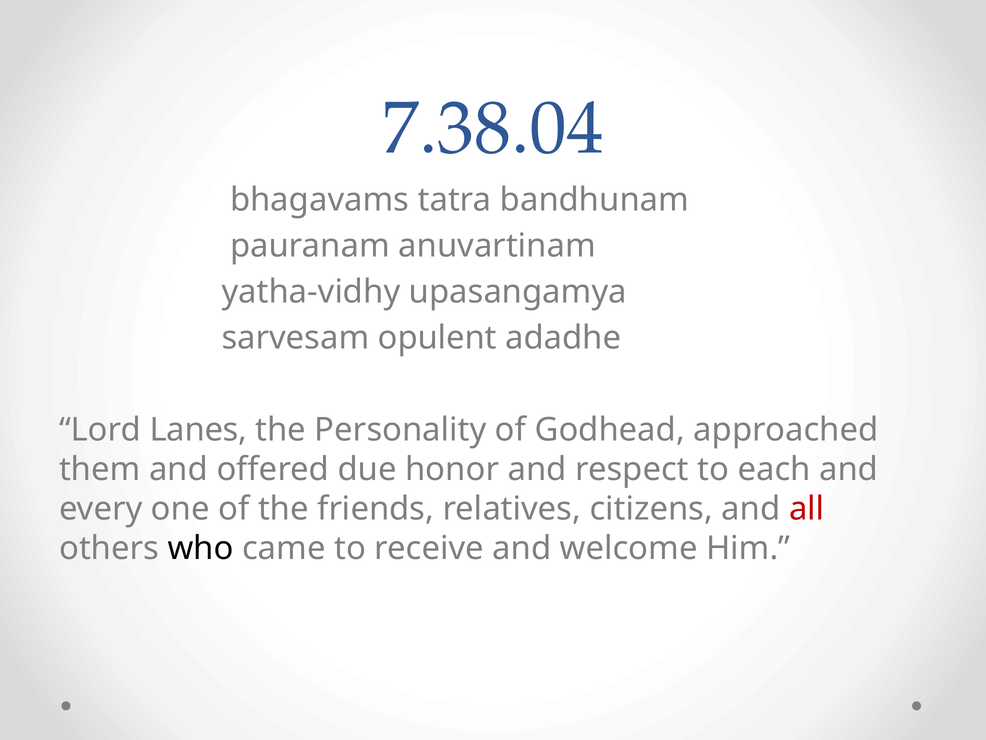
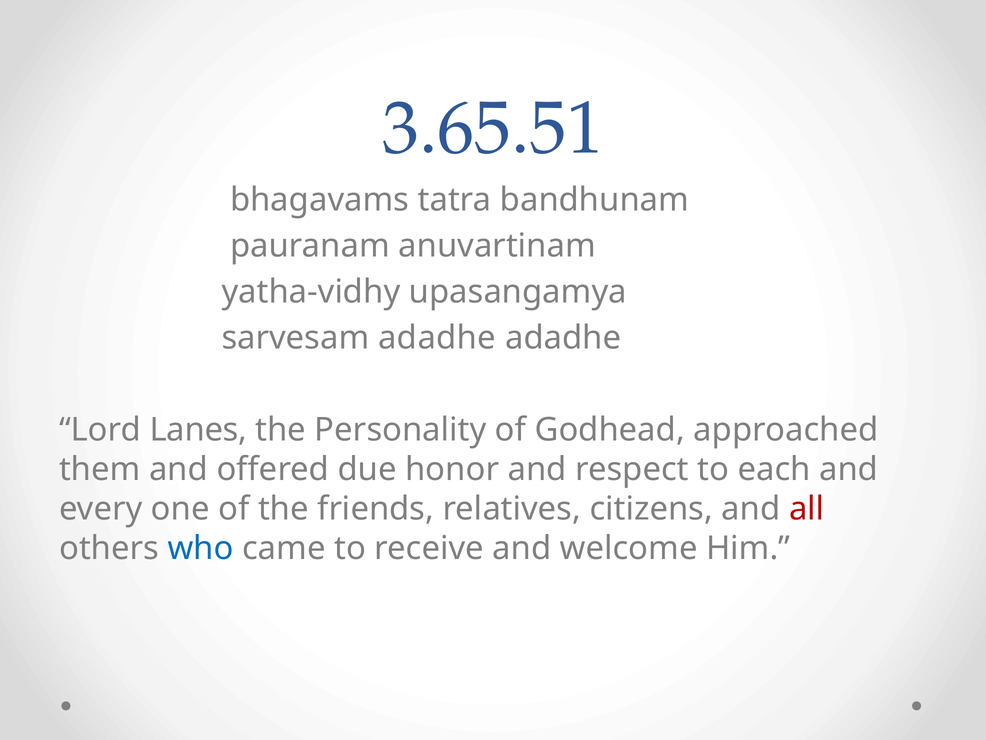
7.38.04: 7.38.04 -> 3.65.51
sarvesam opulent: opulent -> adadhe
who colour: black -> blue
